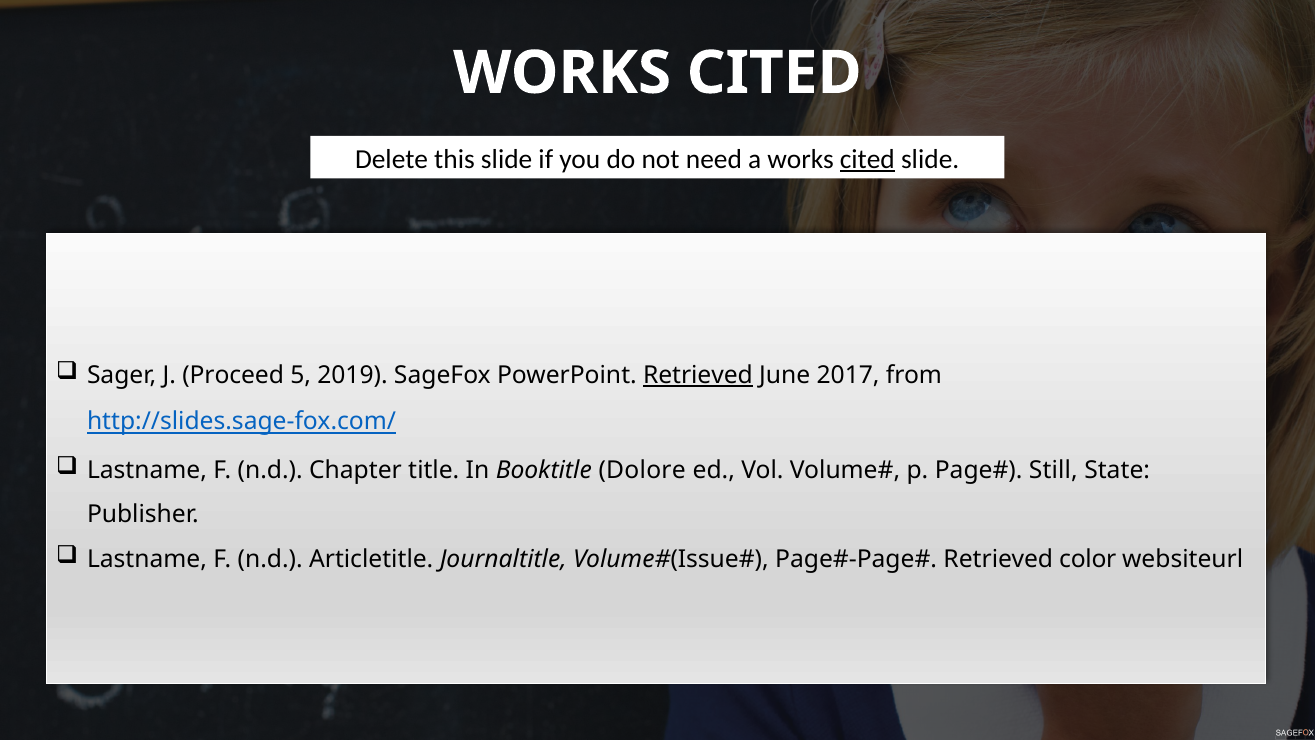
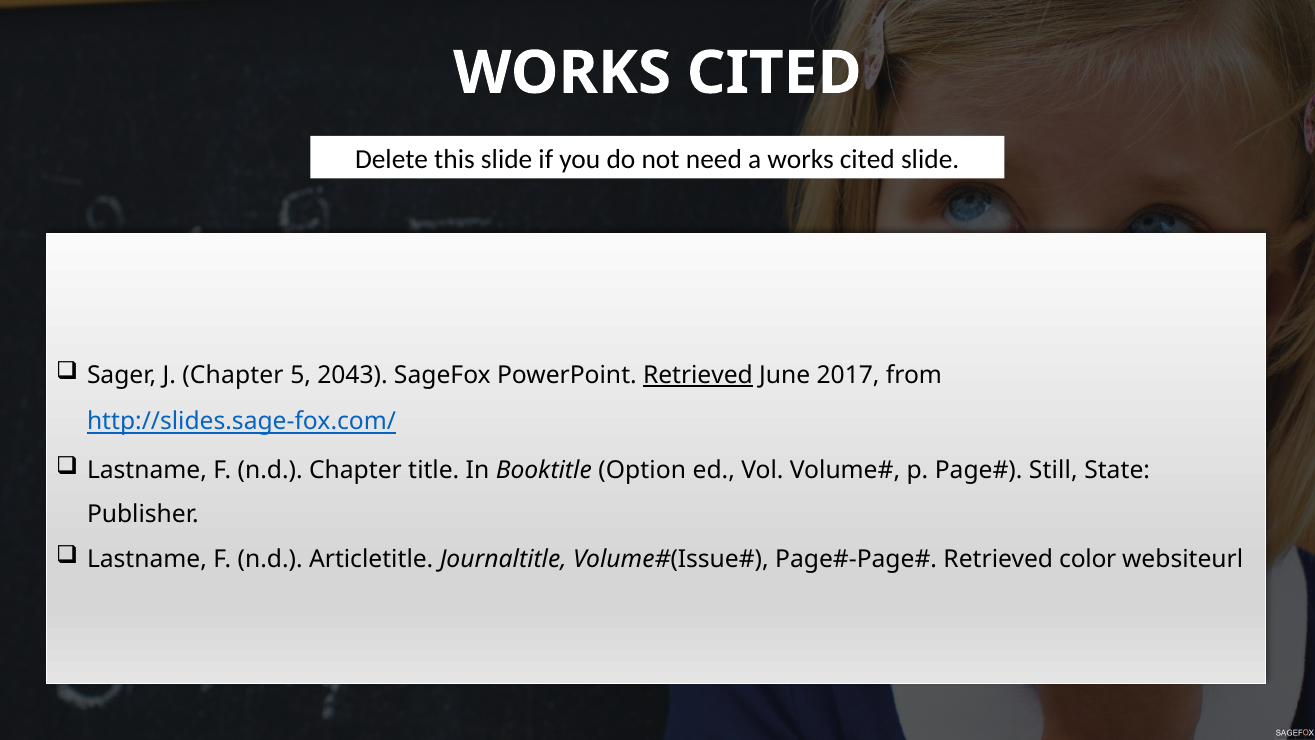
cited at (867, 159) underline: present -> none
J Proceed: Proceed -> Chapter
2019: 2019 -> 2043
Dolore: Dolore -> Option
